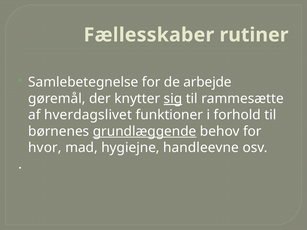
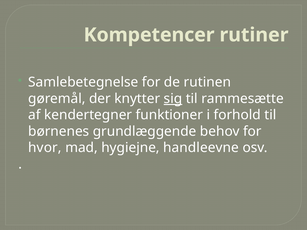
Fællesskaber: Fællesskaber -> Kompetencer
arbejde: arbejde -> rutinen
hverdagslivet: hverdagslivet -> kendertegner
grundlæggende underline: present -> none
